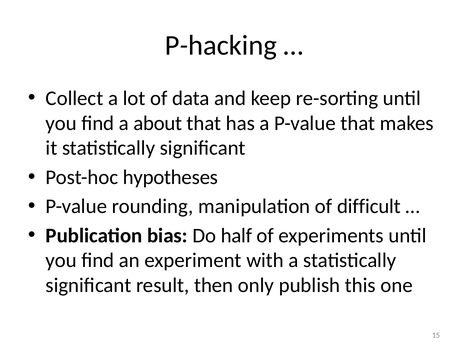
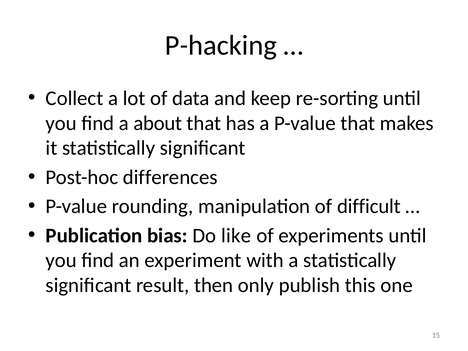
hypotheses: hypotheses -> differences
half: half -> like
